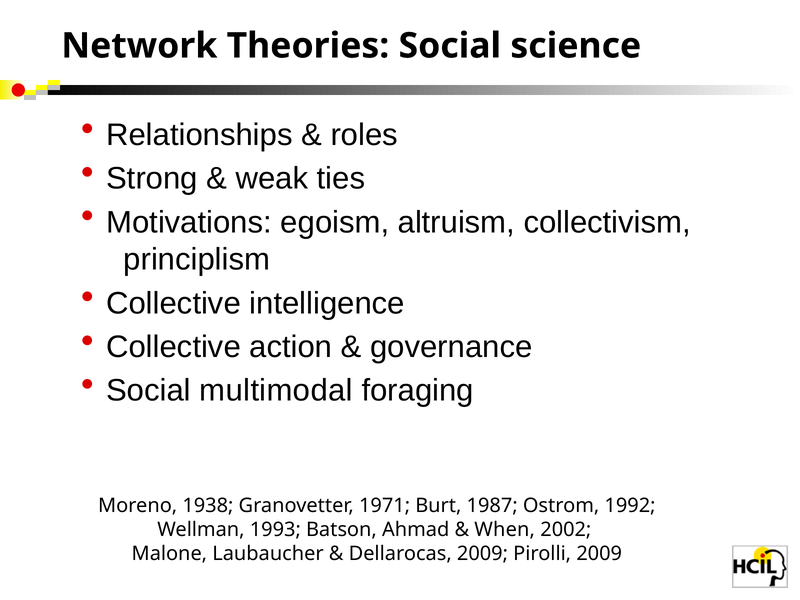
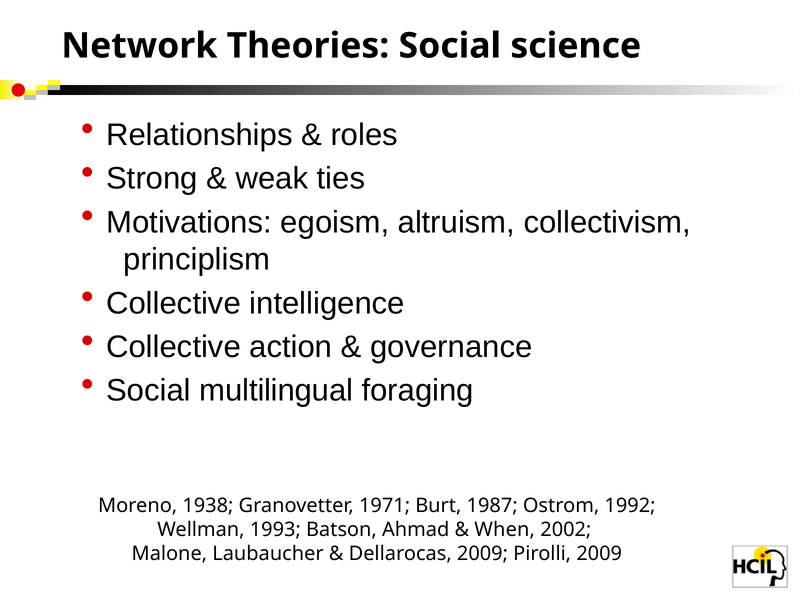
multimodal: multimodal -> multilingual
